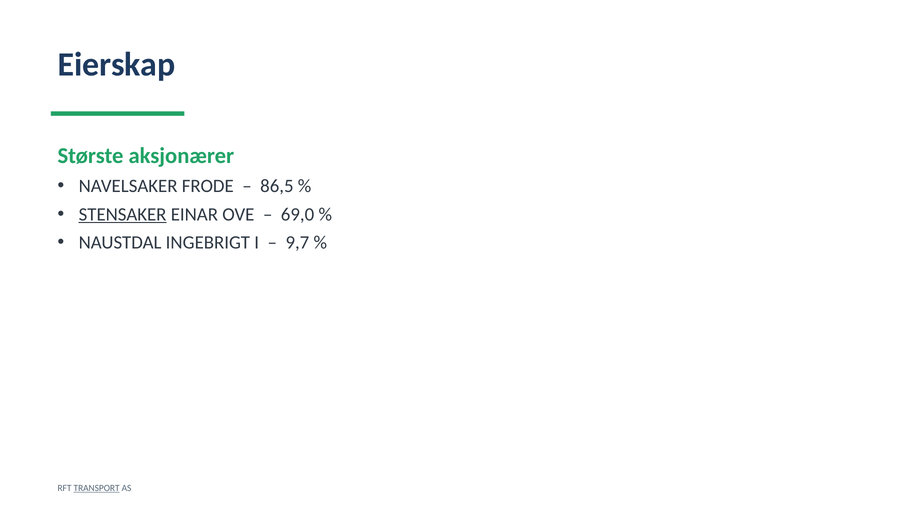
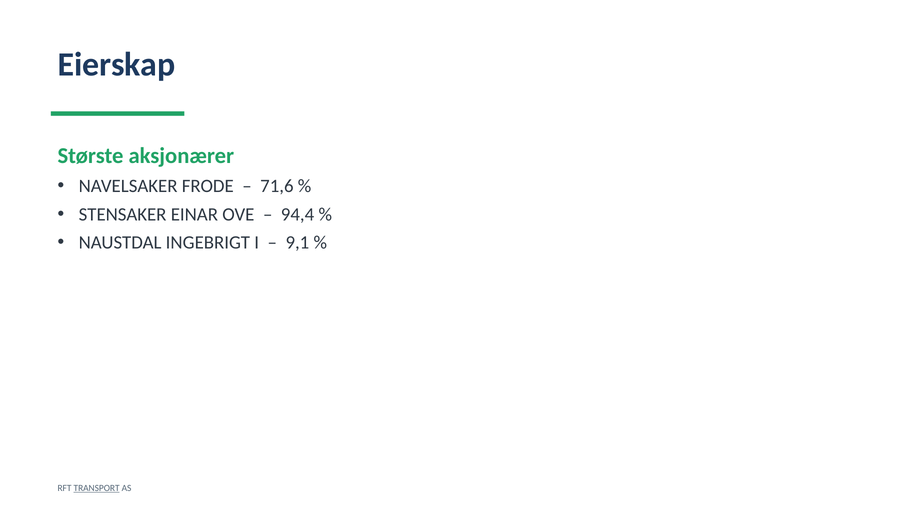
86,5: 86,5 -> 71,6
STENSAKER underline: present -> none
69,0: 69,0 -> 94,4
9,7: 9,7 -> 9,1
